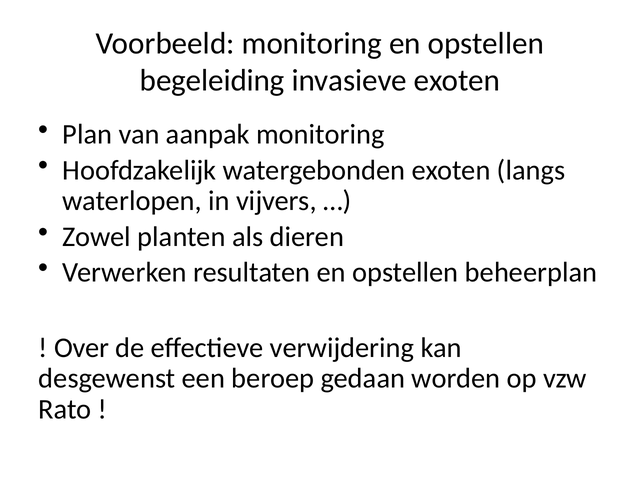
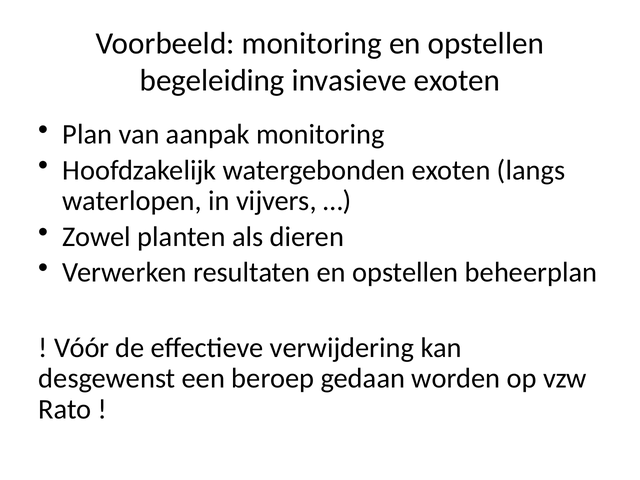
Over: Over -> Vóór
